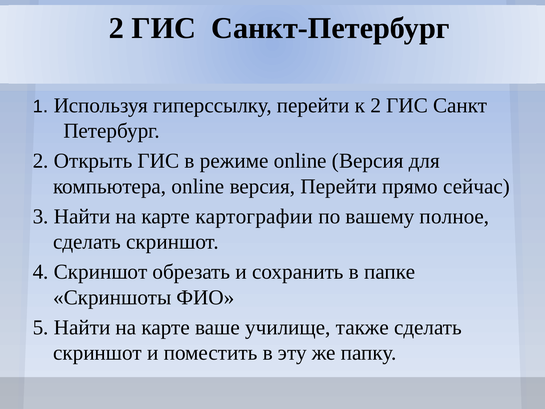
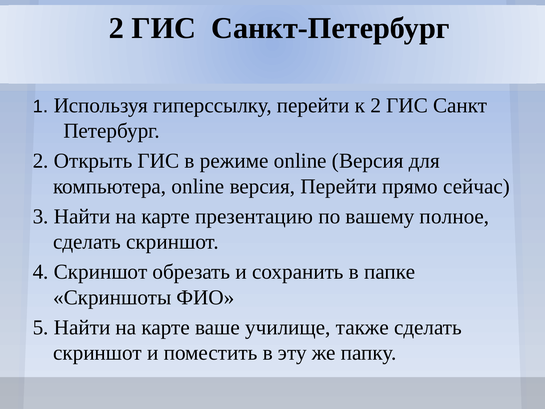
картографии: картографии -> презентацию
